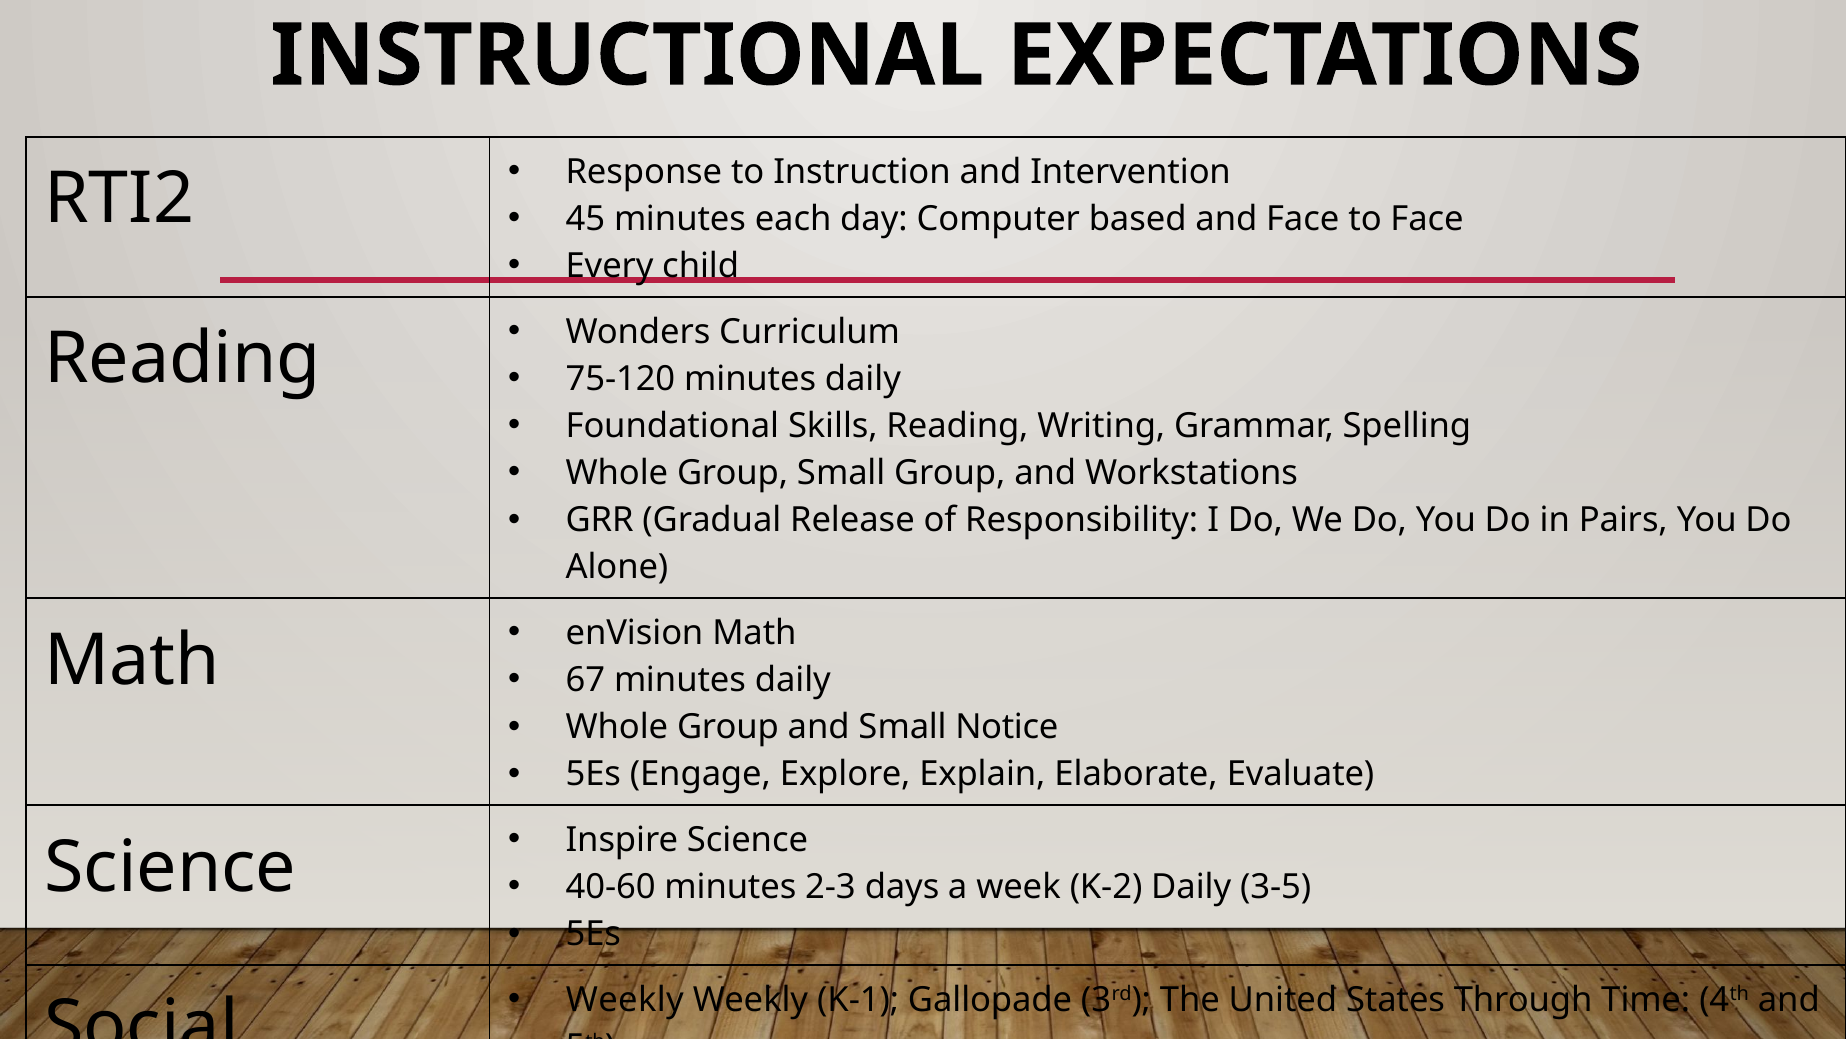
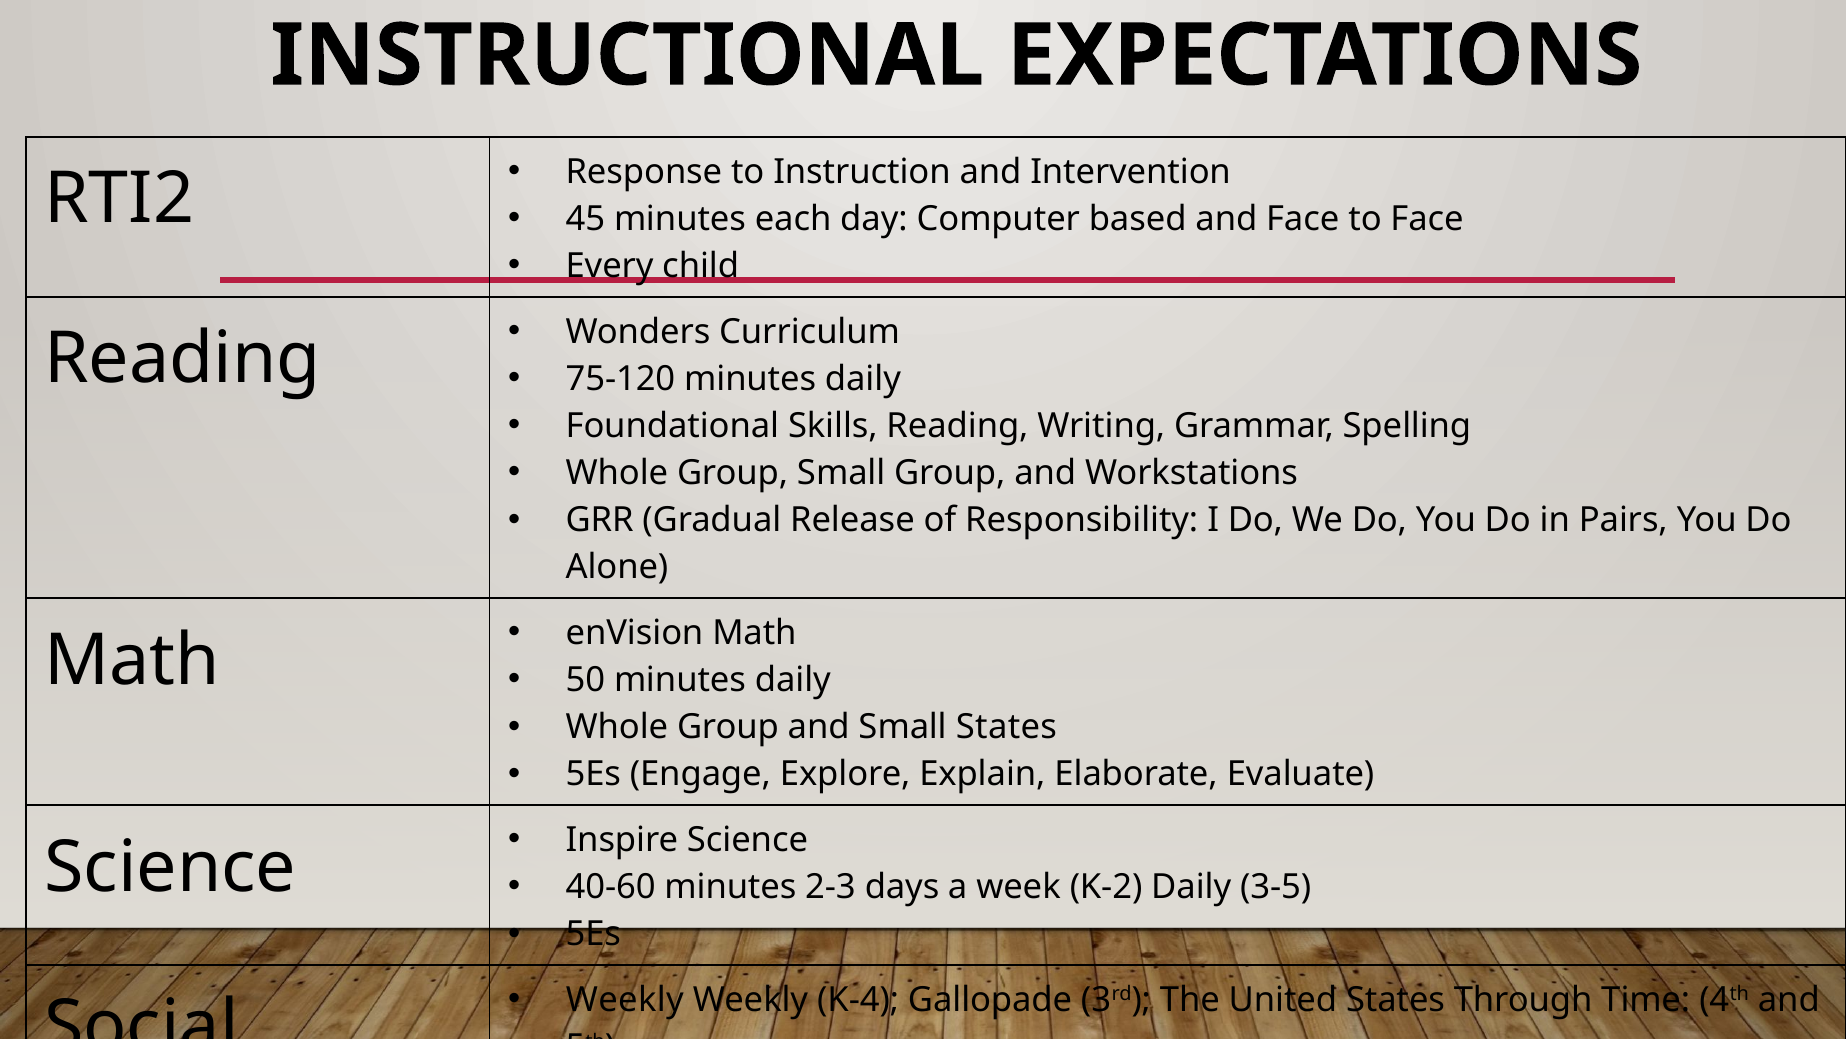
67: 67 -> 50
Small Notice: Notice -> States
K-1: K-1 -> K-4
